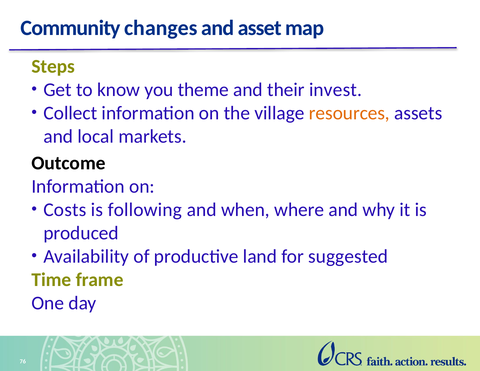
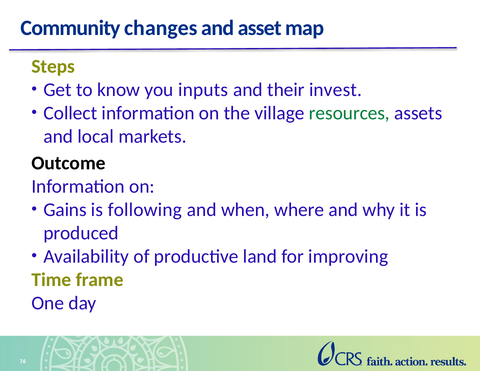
theme: theme -> inputs
resources colour: orange -> green
Costs: Costs -> Gains
suggested: suggested -> improving
